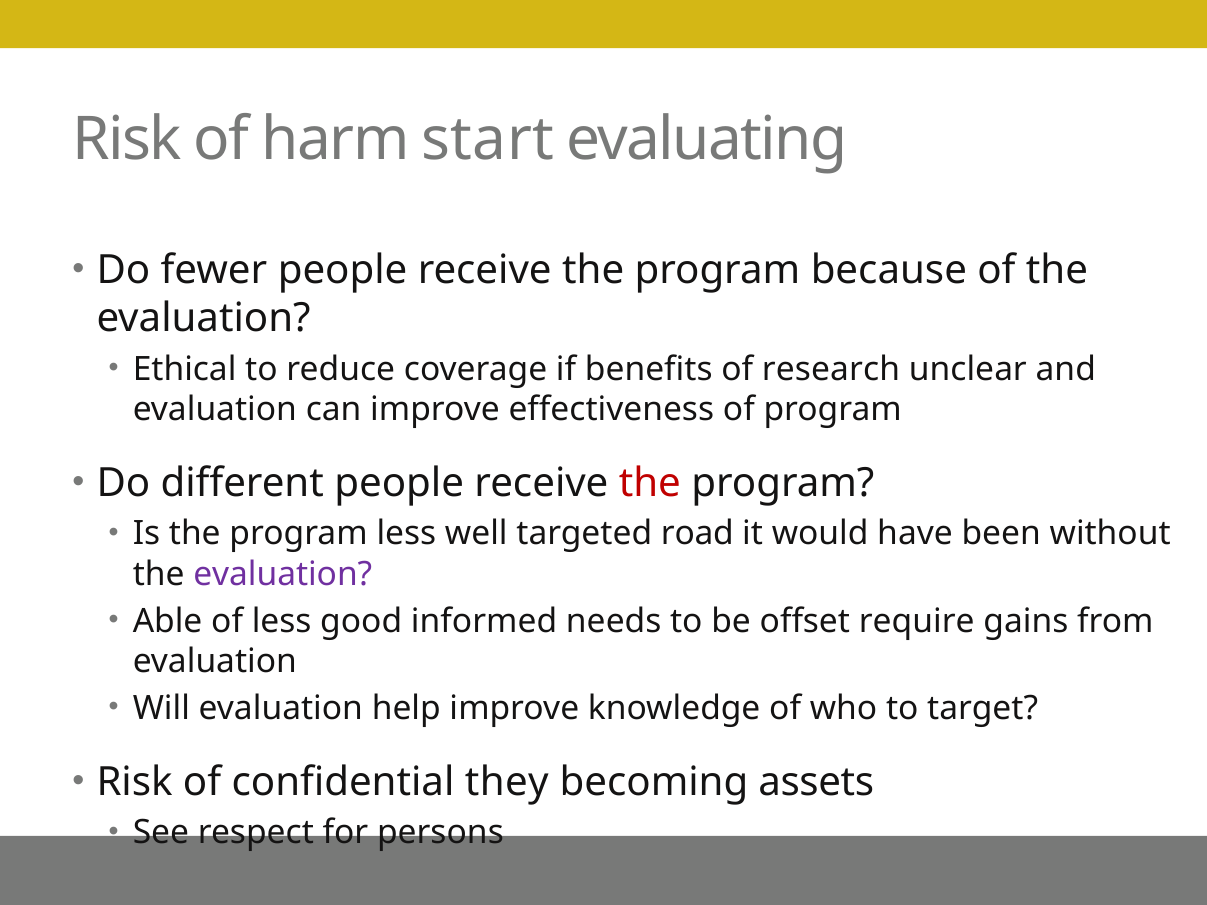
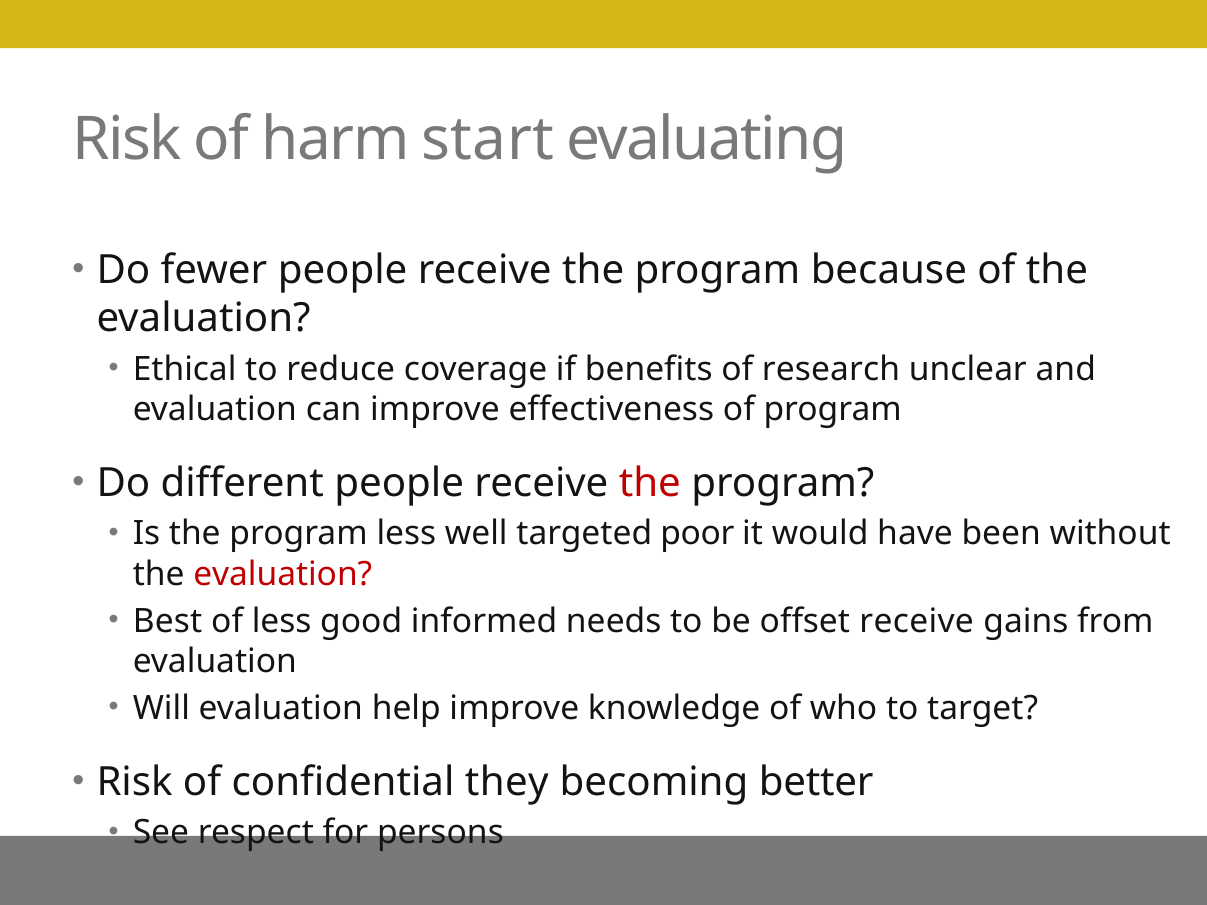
road: road -> poor
evaluation at (283, 574) colour: purple -> red
Able: Able -> Best
offset require: require -> receive
assets: assets -> better
